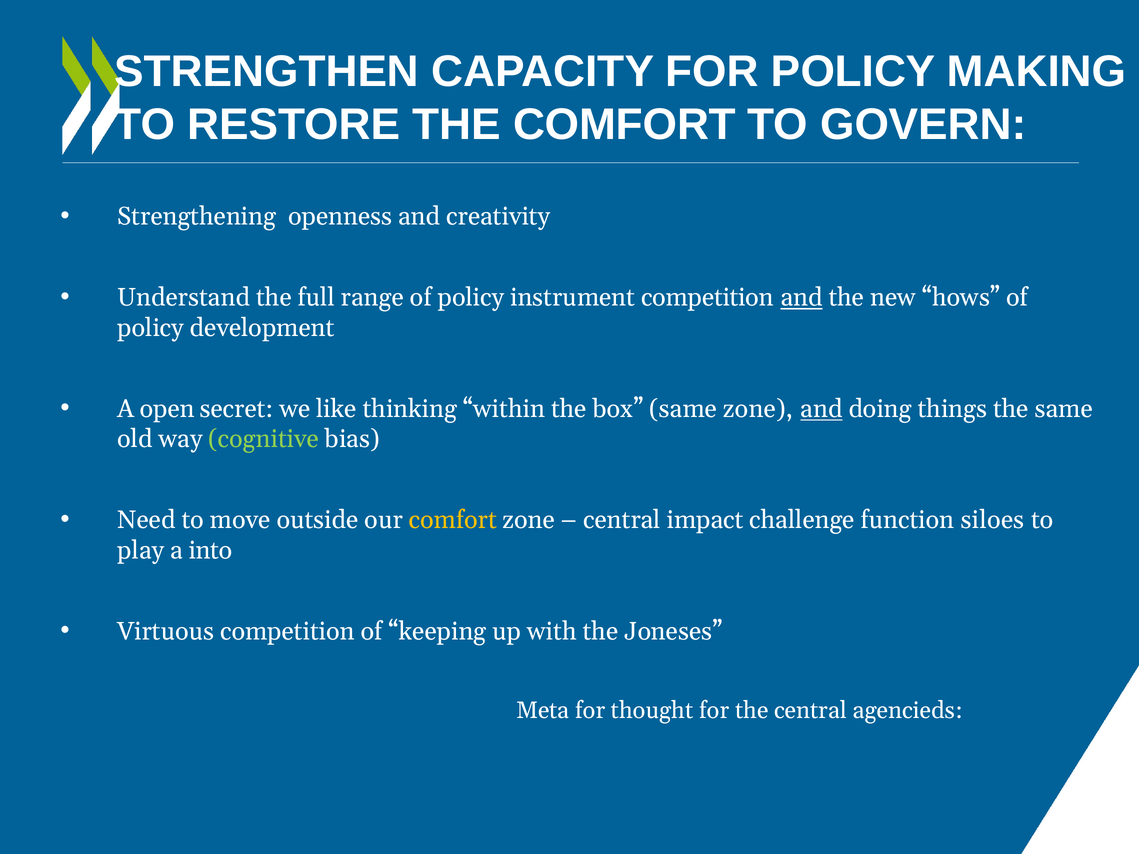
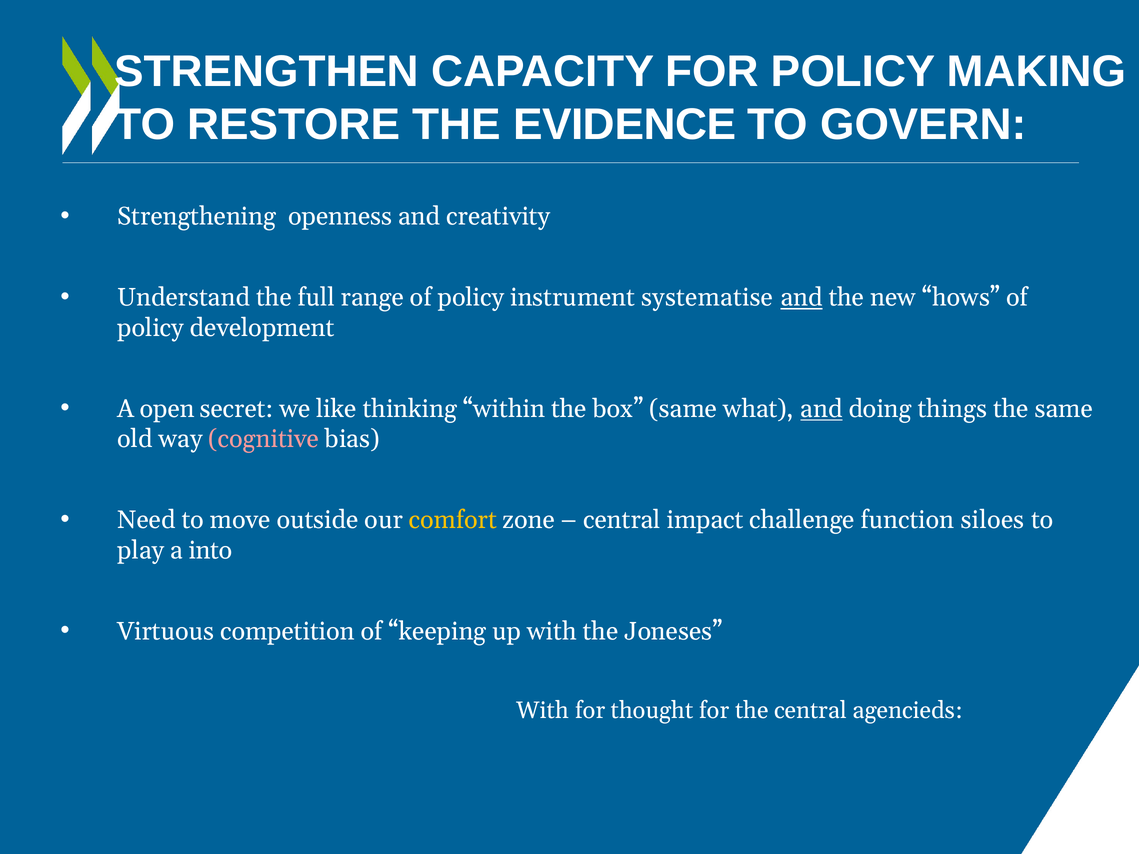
THE COMFORT: COMFORT -> EVIDENCE
instrument competition: competition -> systematise
same zone: zone -> what
cognitive colour: light green -> pink
Meta at (543, 710): Meta -> With
